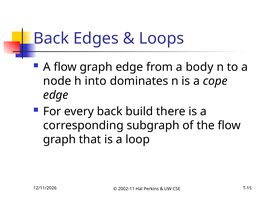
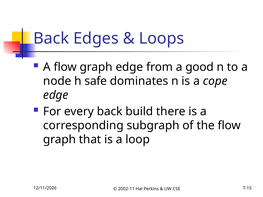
body: body -> good
into: into -> safe
